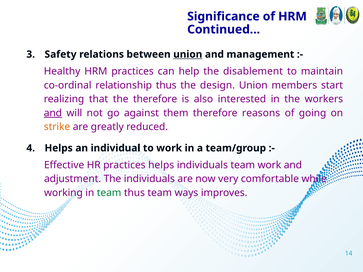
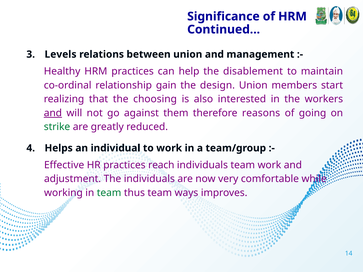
Safety: Safety -> Levels
union at (188, 54) underline: present -> none
relationship thus: thus -> gain
the therefore: therefore -> choosing
strike colour: orange -> green
practices helps: helps -> reach
